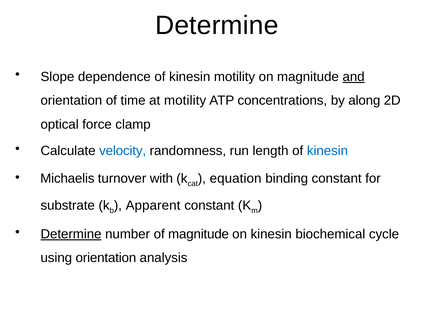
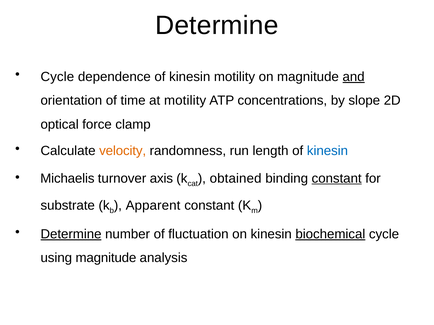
Slope at (57, 77): Slope -> Cycle
along: along -> slope
velocity colour: blue -> orange
with: with -> axis
equation: equation -> obtained
constant at (337, 179) underline: none -> present
of magnitude: magnitude -> fluctuation
biochemical underline: none -> present
using orientation: orientation -> magnitude
